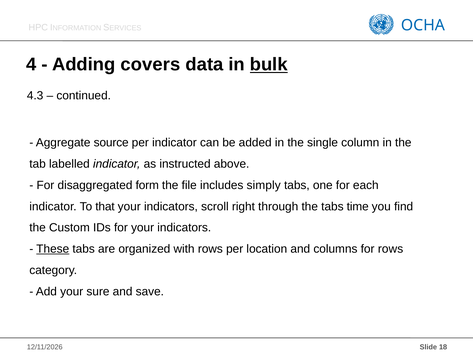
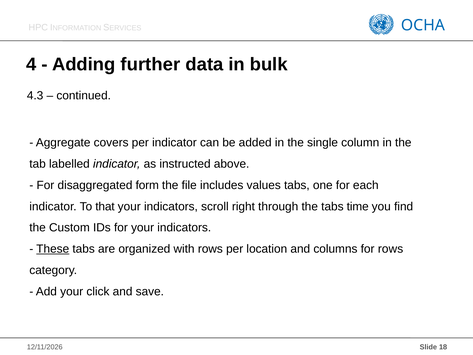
covers: covers -> further
bulk underline: present -> none
source: source -> covers
simply: simply -> values
sure: sure -> click
